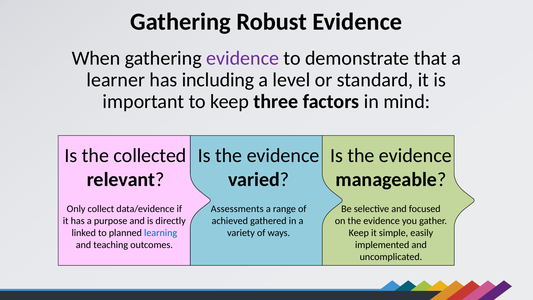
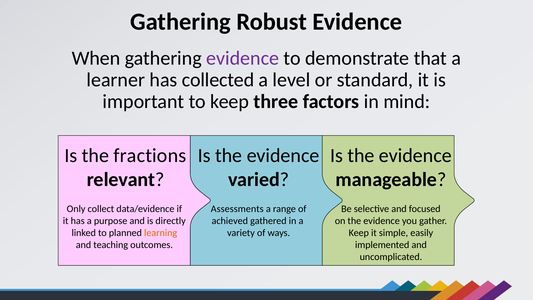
including: including -> collected
collected: collected -> fractions
learning colour: blue -> orange
